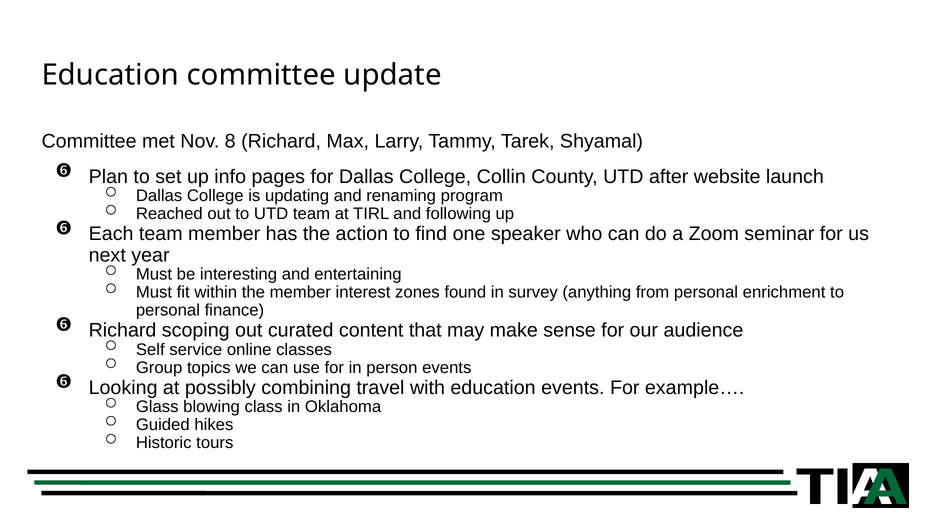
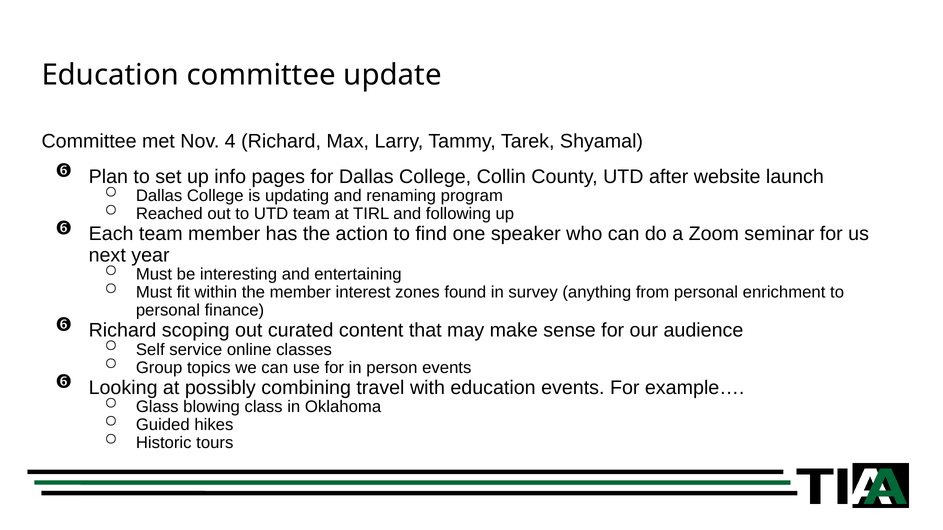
8: 8 -> 4
